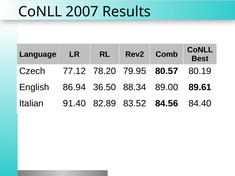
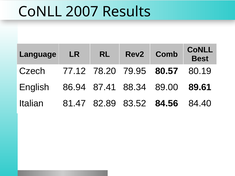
36.50: 36.50 -> 87.41
91.40: 91.40 -> 81.47
